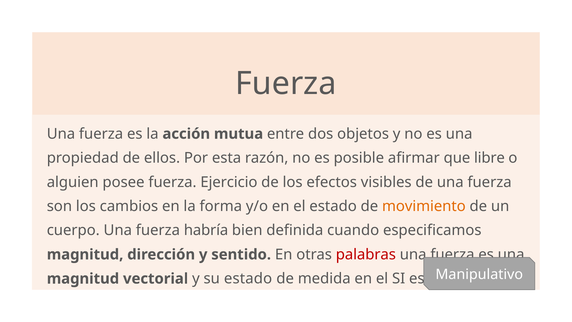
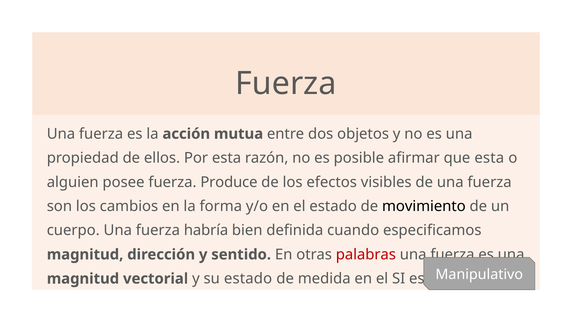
que libre: libre -> esta
Ejercicio: Ejercicio -> Produce
movimiento colour: orange -> black
